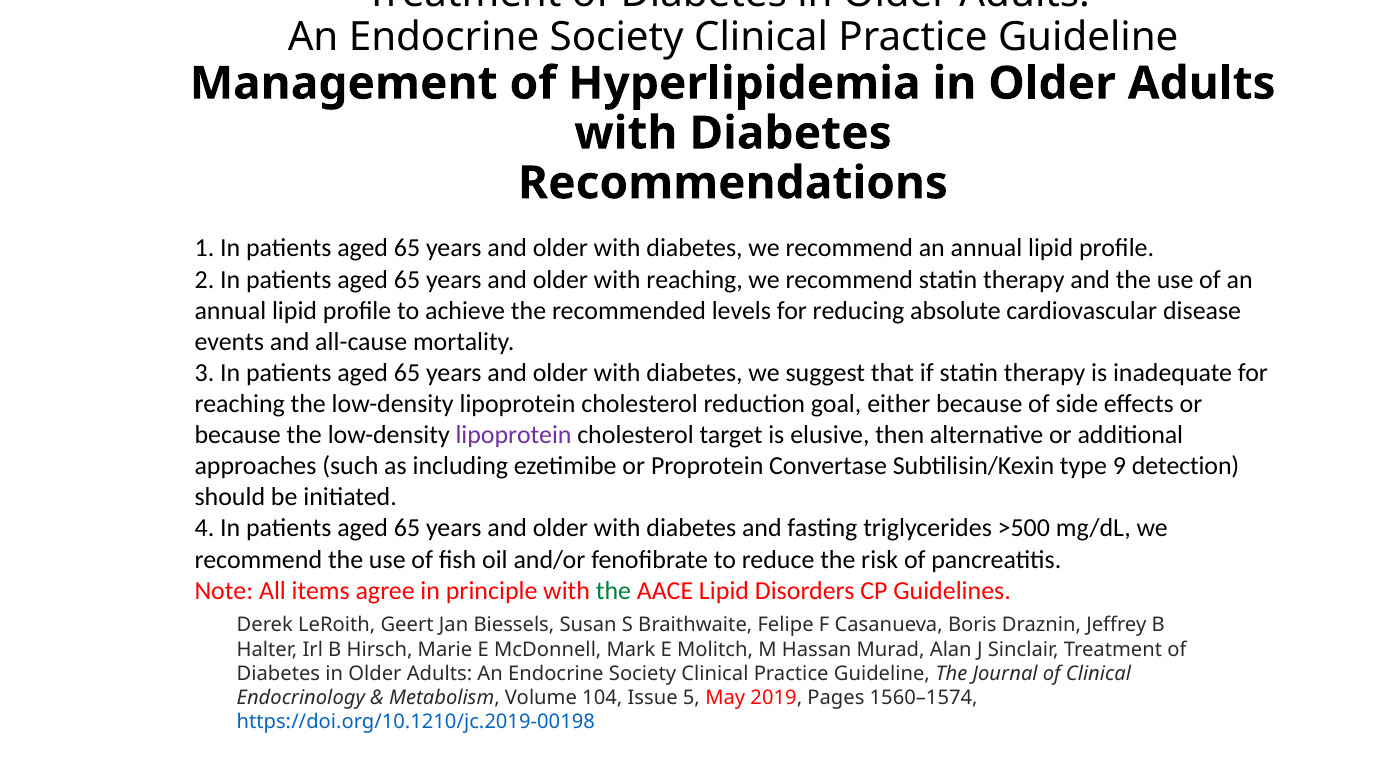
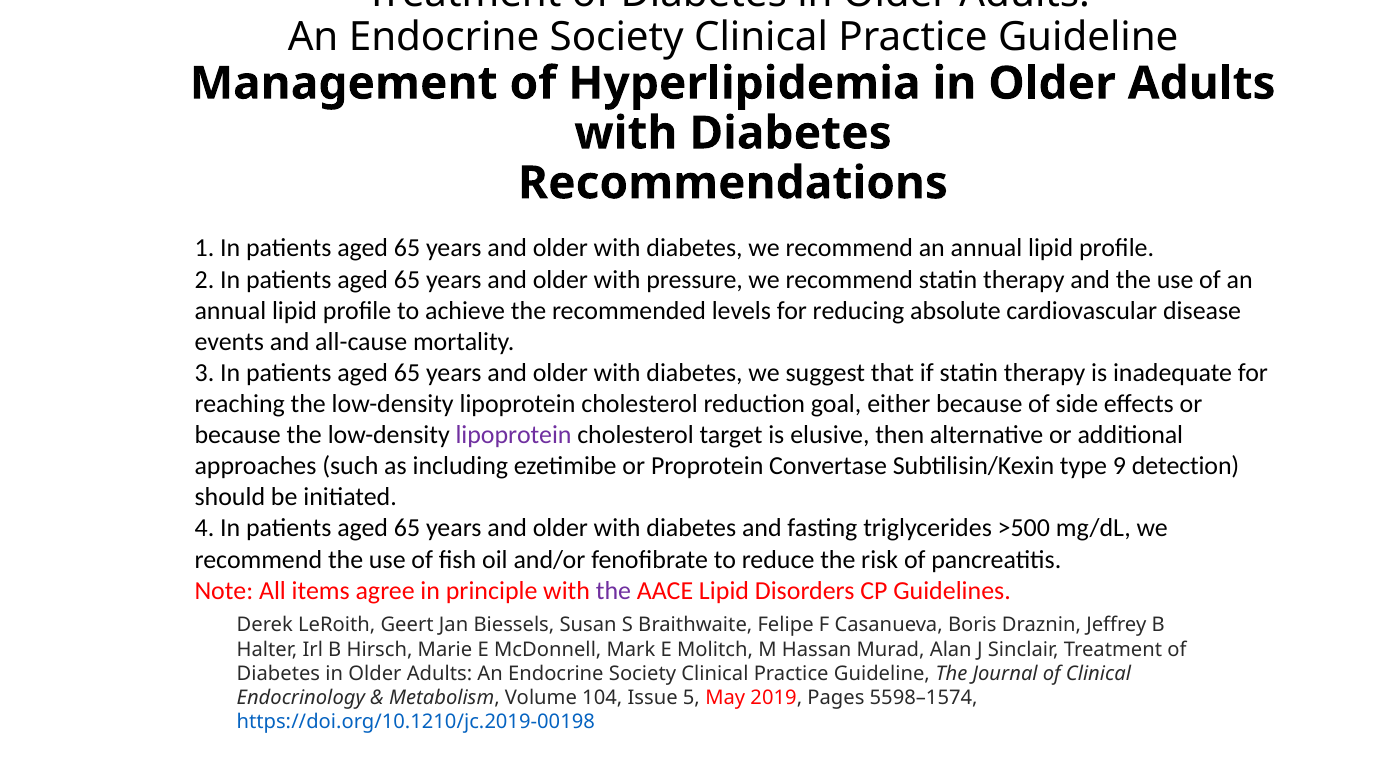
with reaching: reaching -> pressure
the at (613, 591) colour: green -> purple
1560–1574: 1560–1574 -> 5598–1574
